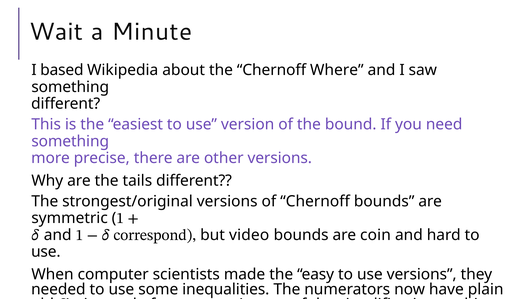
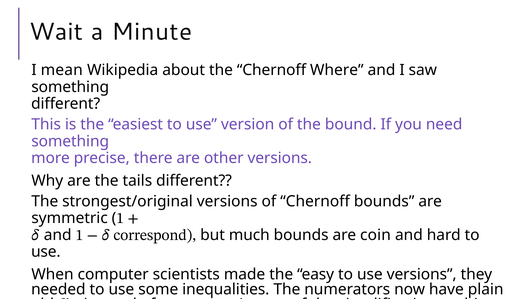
based: based -> mean
video: video -> much
